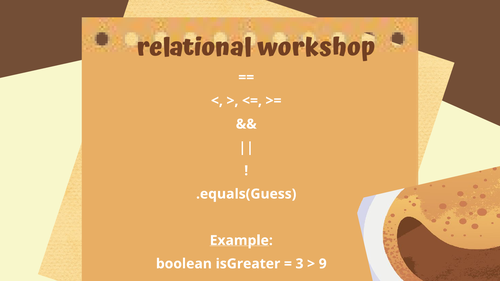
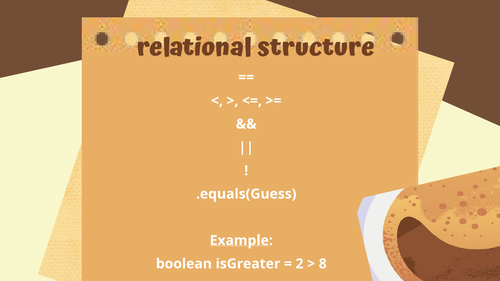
workshop: workshop -> structure
3: 3 -> 2
9: 9 -> 8
